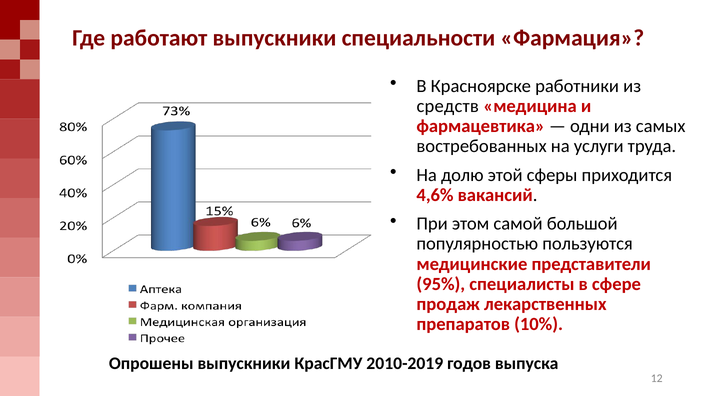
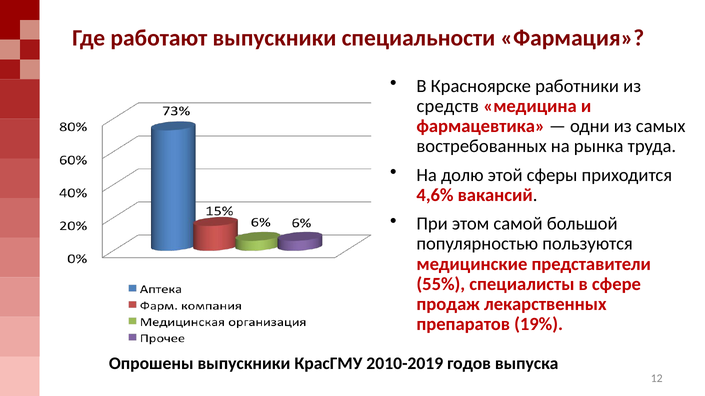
услуги: услуги -> рынка
95%: 95% -> 55%
10%: 10% -> 19%
